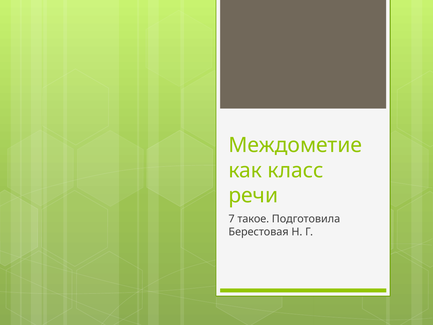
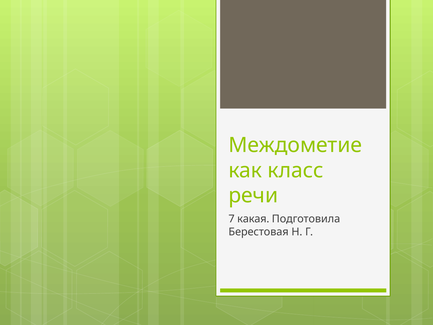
такое: такое -> какая
